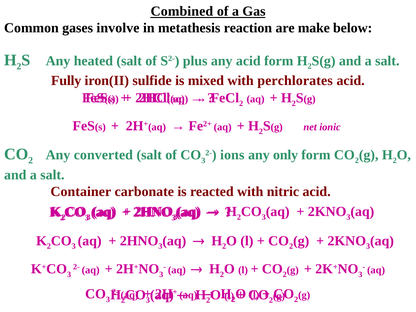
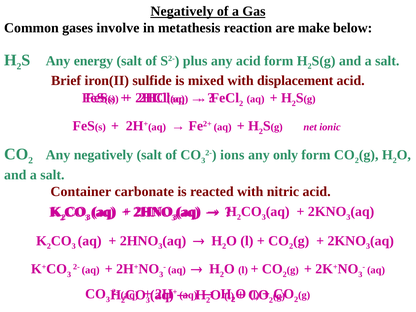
Combined at (182, 11): Combined -> Negatively
heated: heated -> energy
Fully: Fully -> Brief
perchlorates: perchlorates -> displacement
Any converted: converted -> negatively
